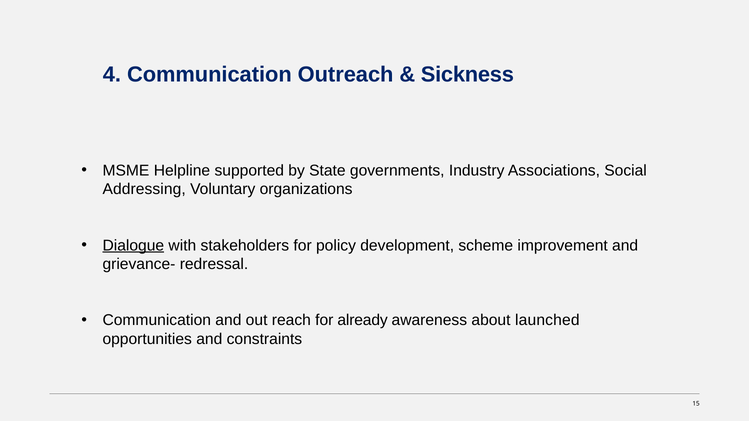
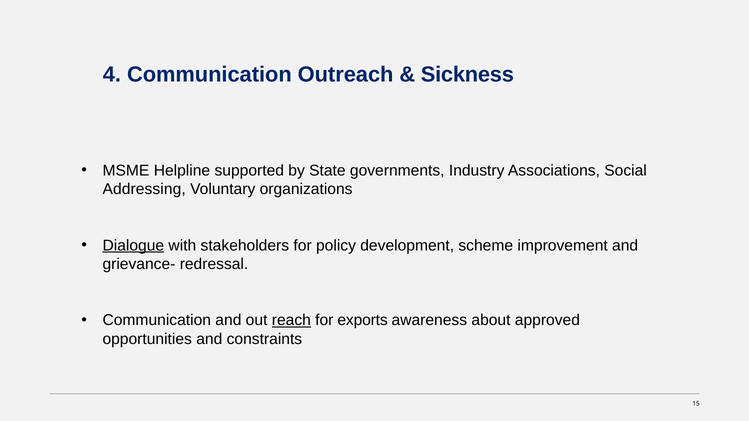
reach underline: none -> present
already: already -> exports
launched: launched -> approved
